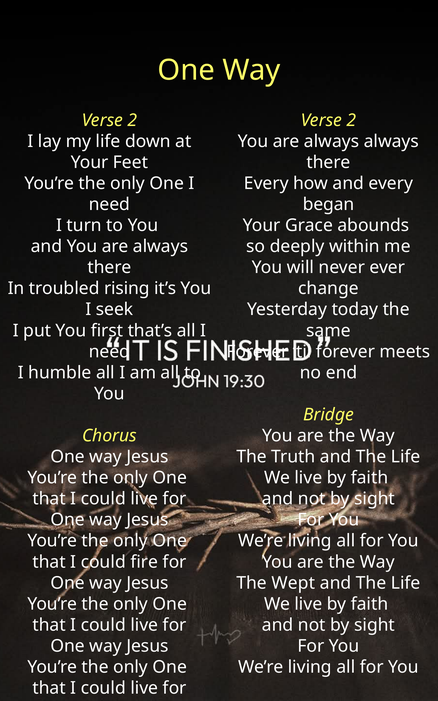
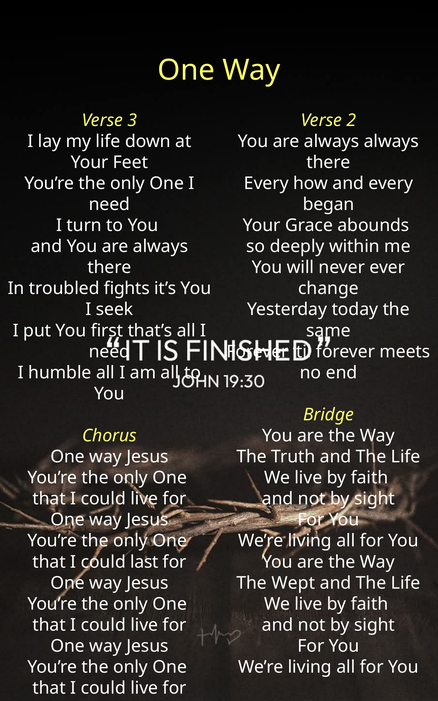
2 at (132, 120): 2 -> 3
rising: rising -> fights
fire: fire -> last
